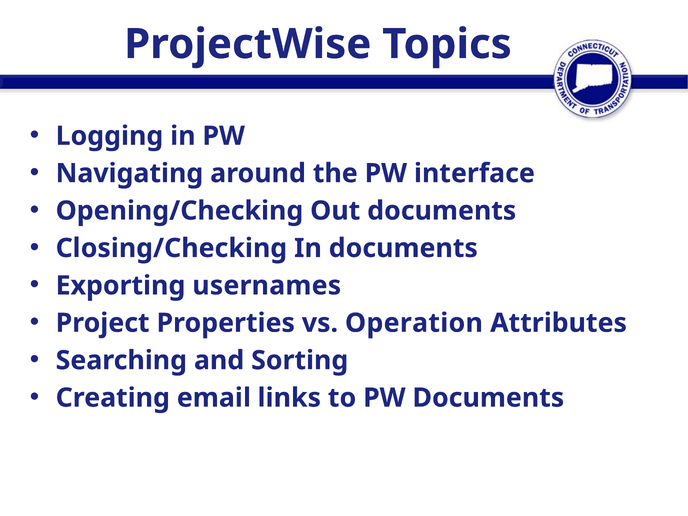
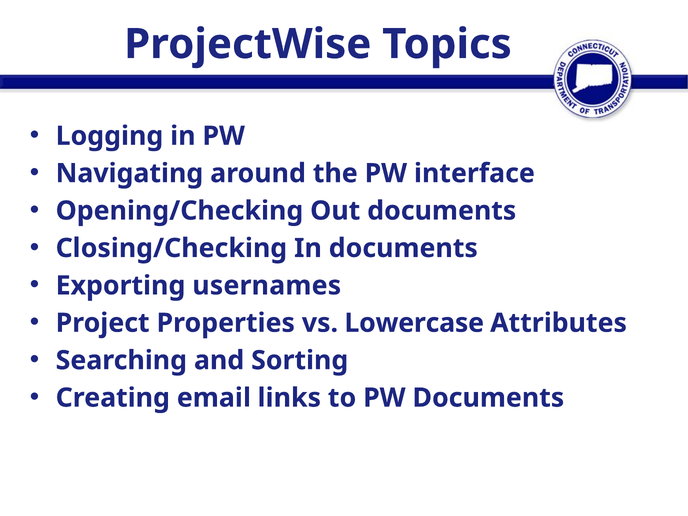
Operation: Operation -> Lowercase
